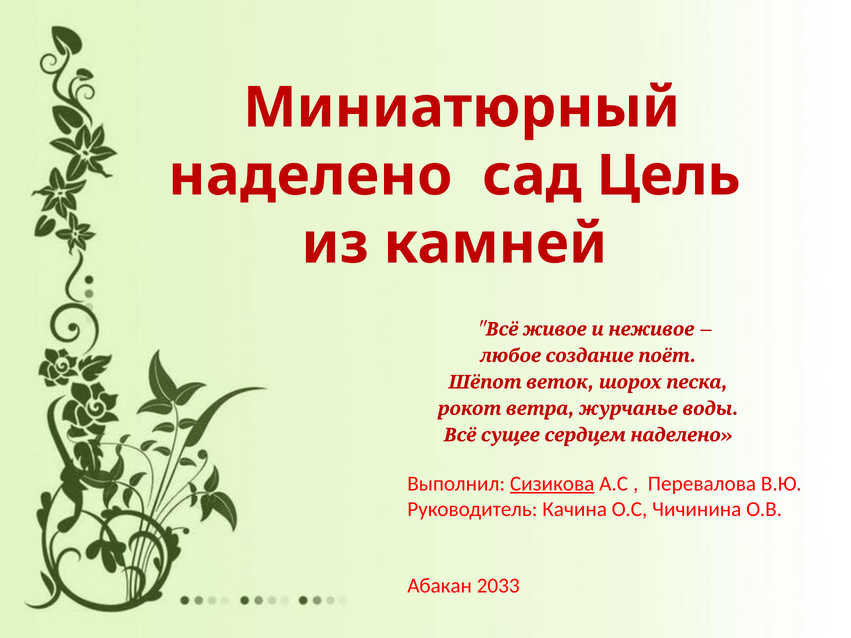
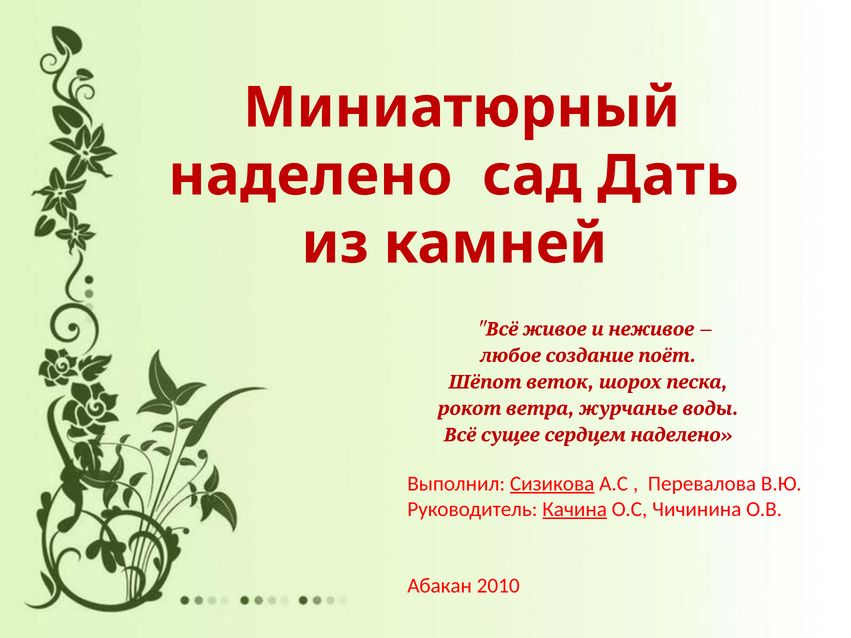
Цель: Цель -> Дать
Качина underline: none -> present
2033: 2033 -> 2010
